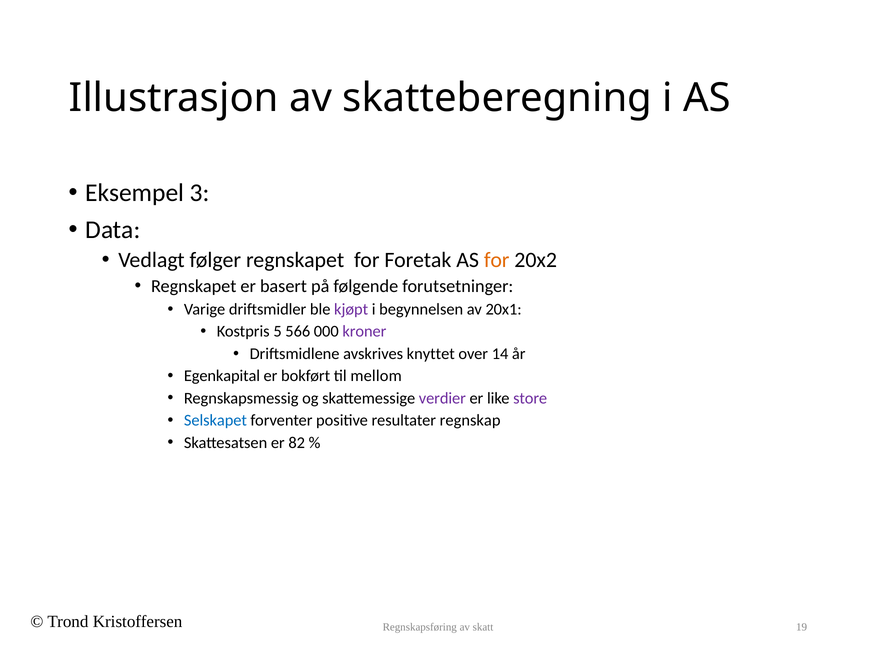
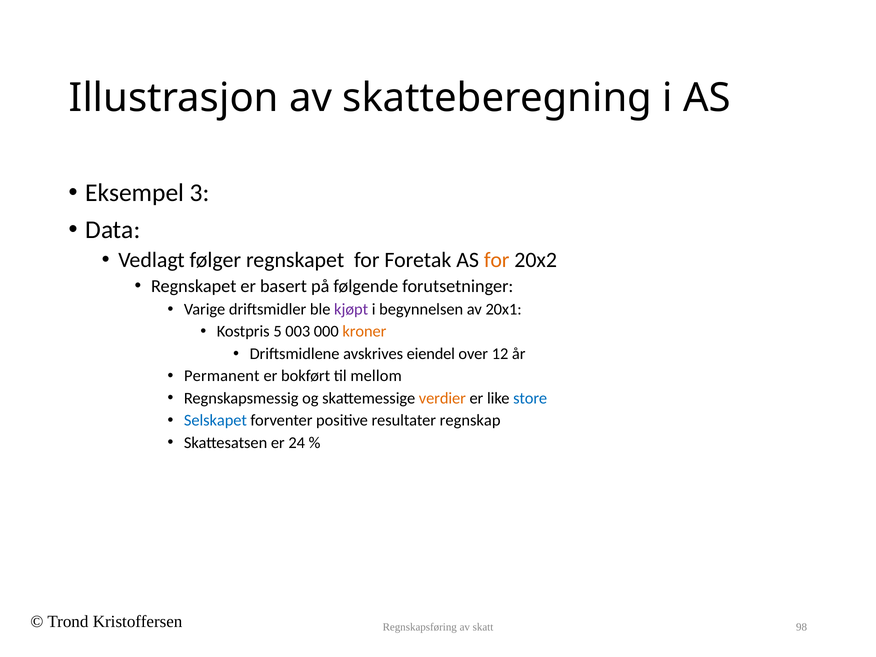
566: 566 -> 003
kroner colour: purple -> orange
knyttet: knyttet -> eiendel
14: 14 -> 12
Egenkapital: Egenkapital -> Permanent
verdier colour: purple -> orange
store colour: purple -> blue
82: 82 -> 24
19: 19 -> 98
